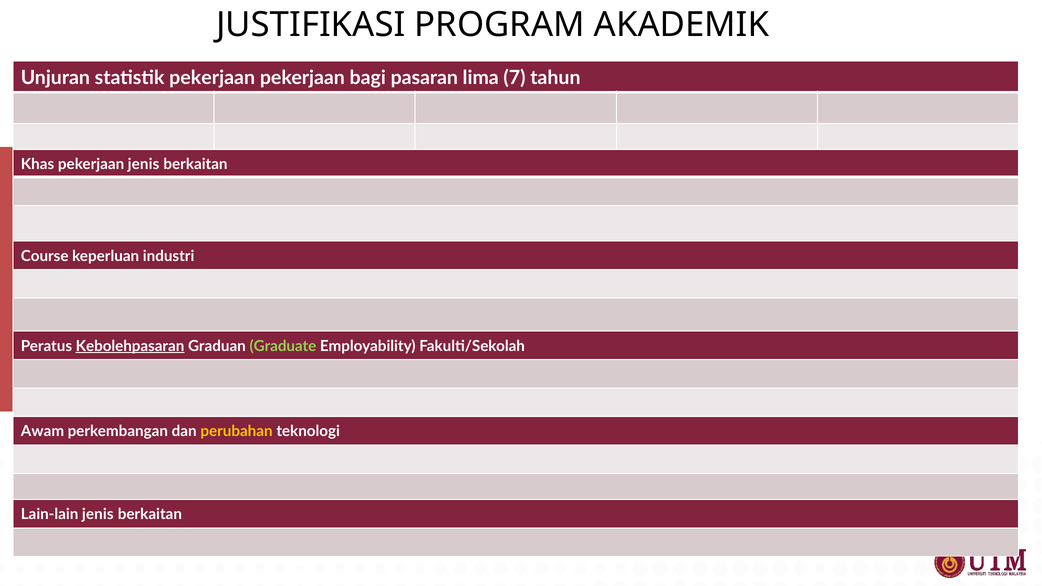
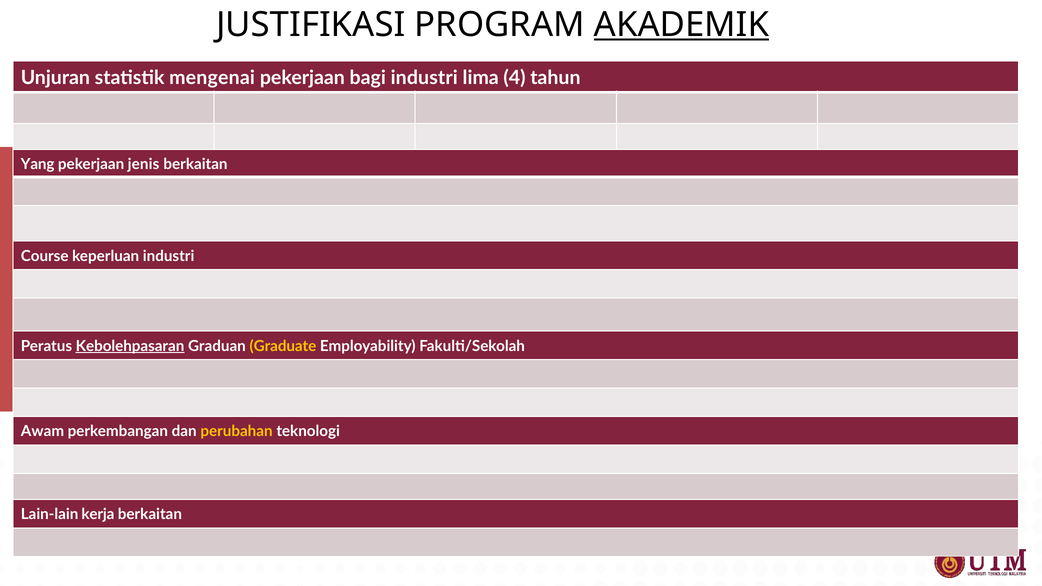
AKADEMIK underline: none -> present
statistik pekerjaan: pekerjaan -> mengenai
bagi pasaran: pasaran -> industri
7: 7 -> 4
Khas: Khas -> Yang
Graduate colour: light green -> yellow
Lain-lain jenis: jenis -> kerja
